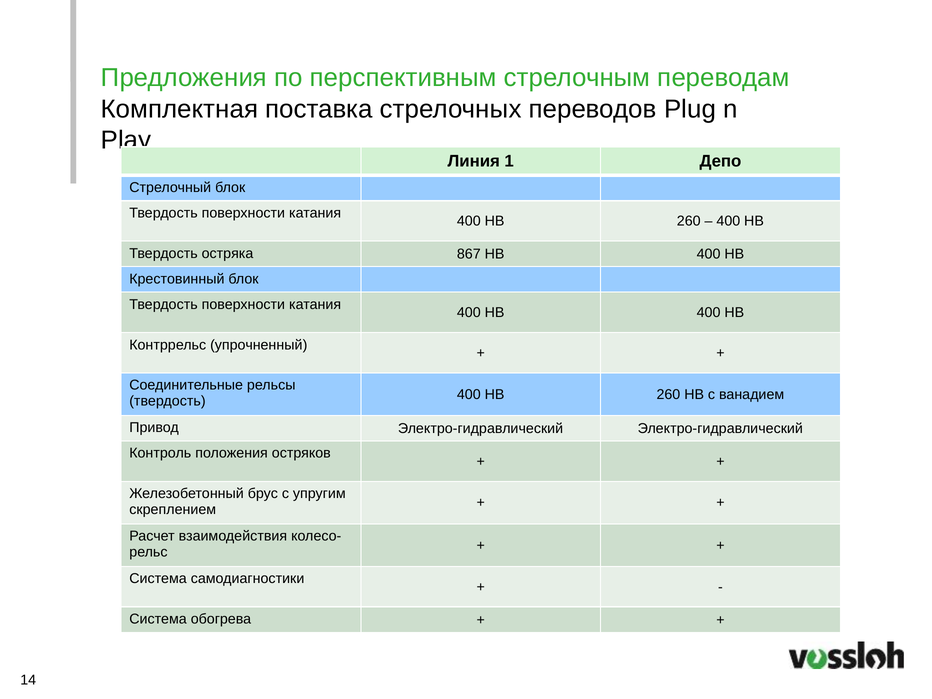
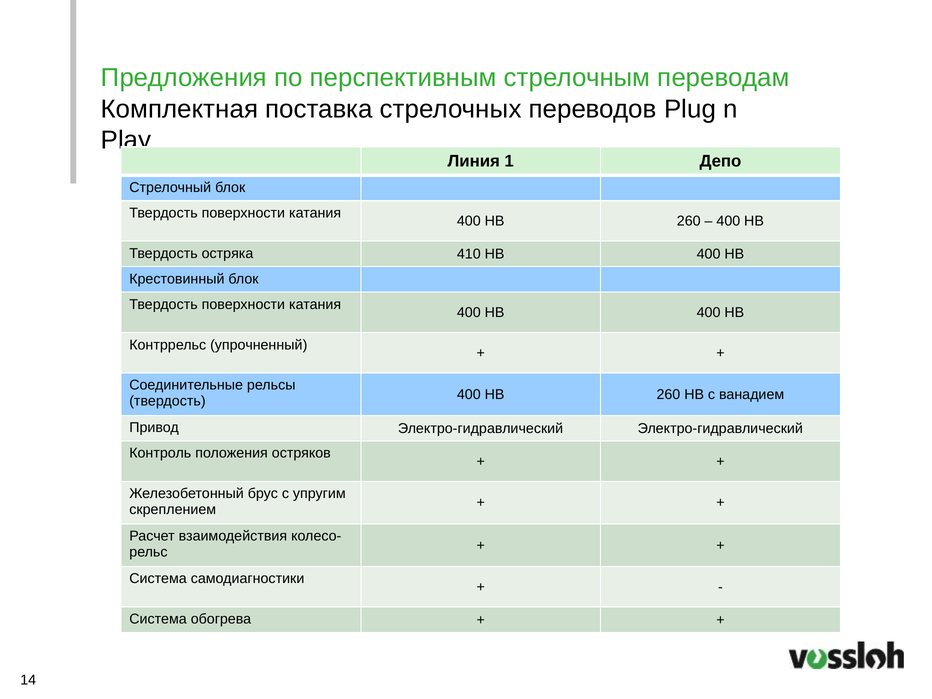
867: 867 -> 410
